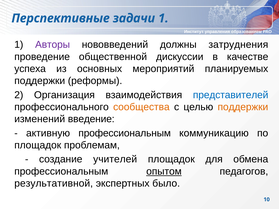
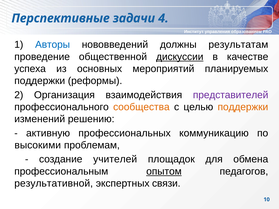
задачи 1: 1 -> 4
Авторы colour: purple -> blue
затруднения: затруднения -> результатам
дискуссии underline: none -> present
представителей colour: blue -> purple
введение: введение -> решению
активную профессиональным: профессиональным -> профессиональных
площадок at (38, 145): площадок -> высокими
было: было -> связи
